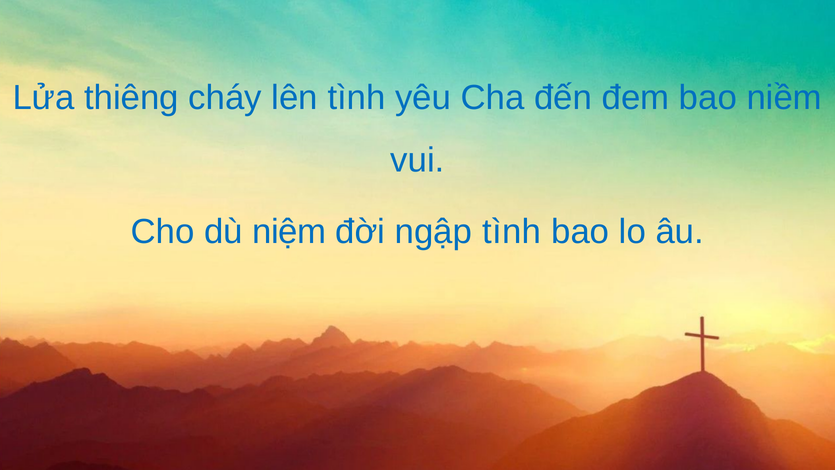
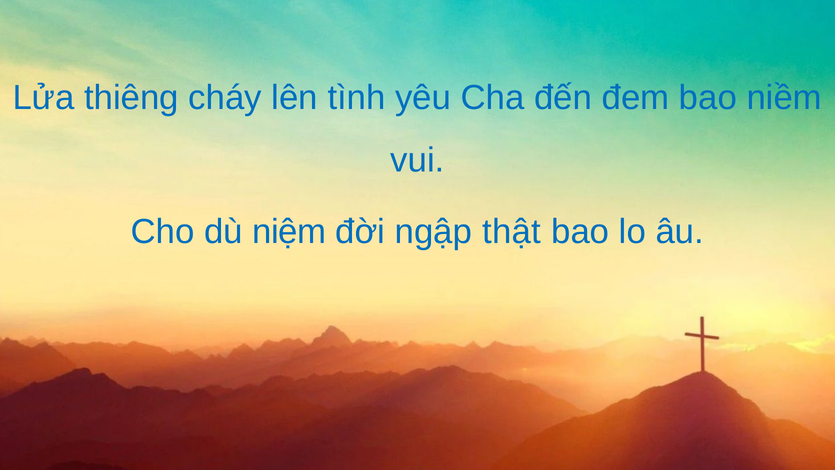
ngập tình: tình -> thật
